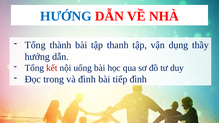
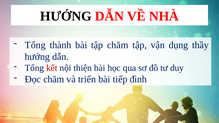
HƯỚNG at (66, 16) colour: blue -> black
tập thanh: thanh -> chăm
uống: uống -> thiện
Đọc trong: trong -> chăm
và đình: đình -> triển
